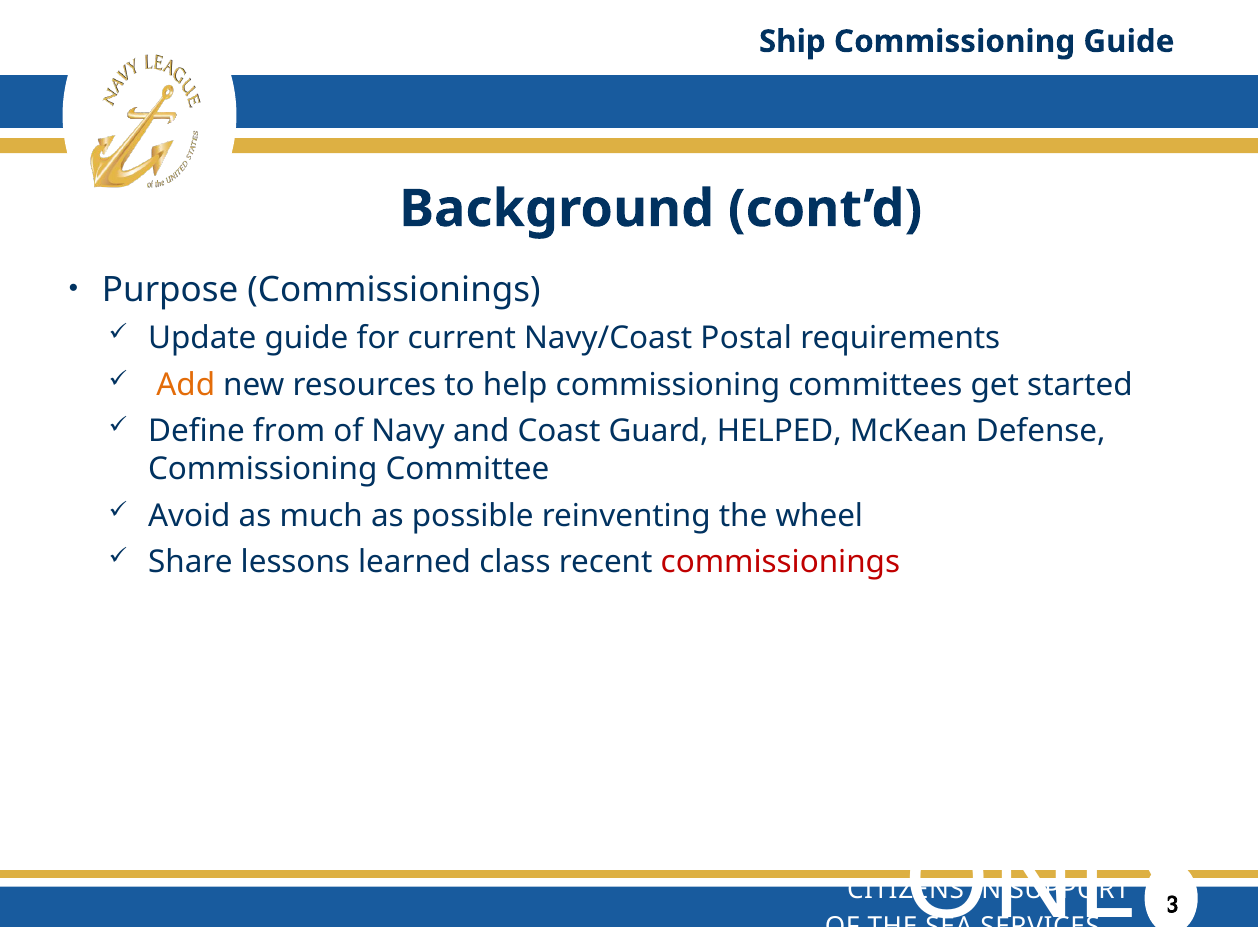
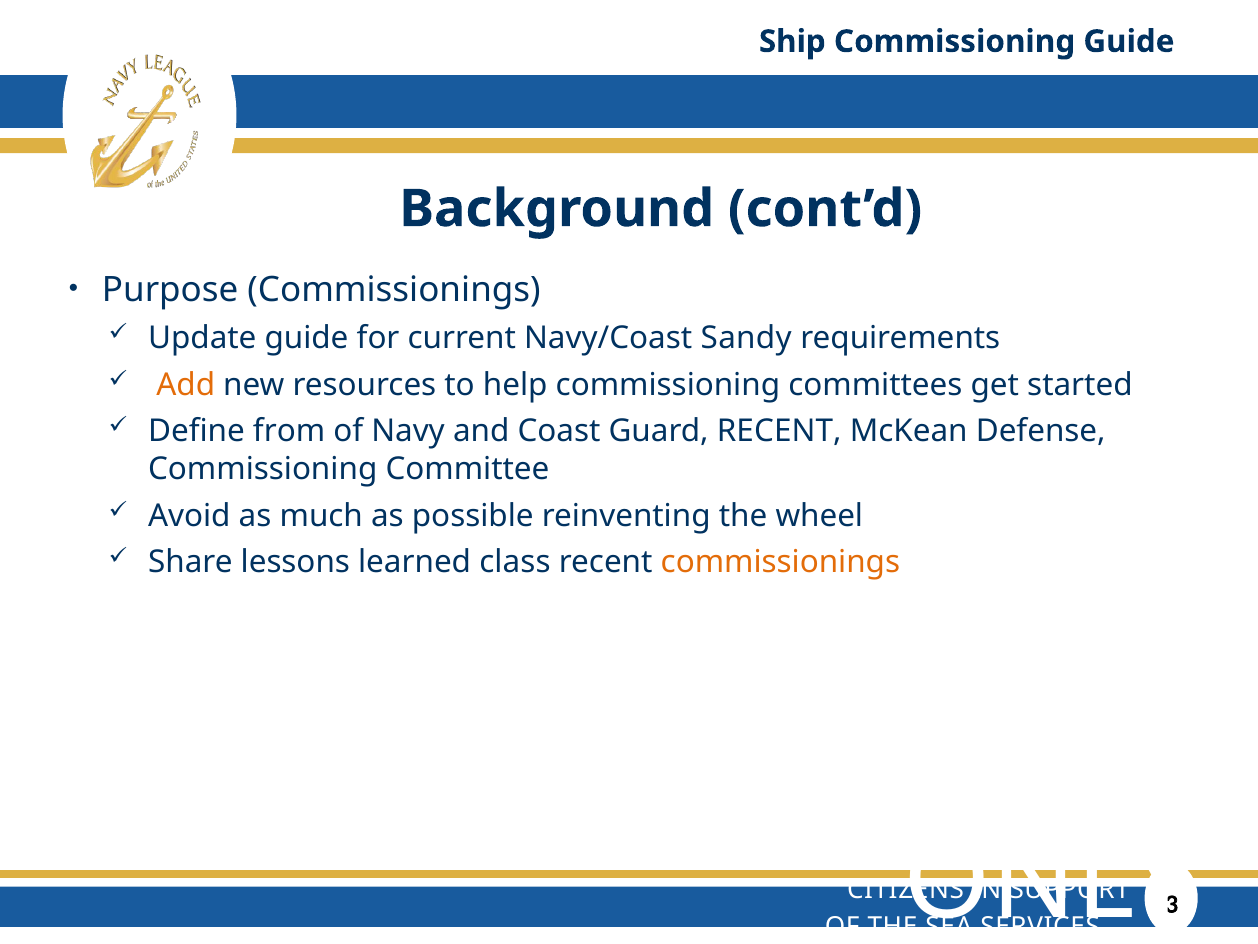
Postal: Postal -> Sandy
Guard HELPED: HELPED -> RECENT
commissionings at (780, 562) colour: red -> orange
